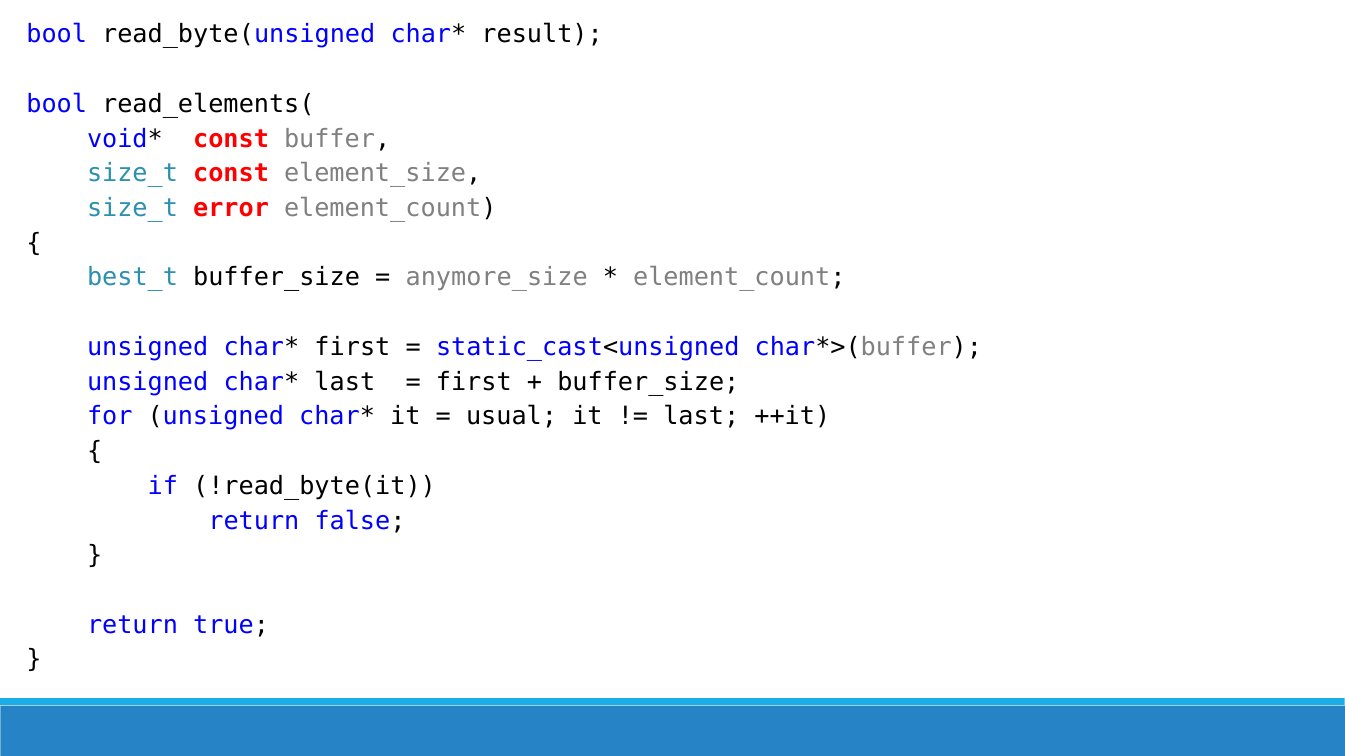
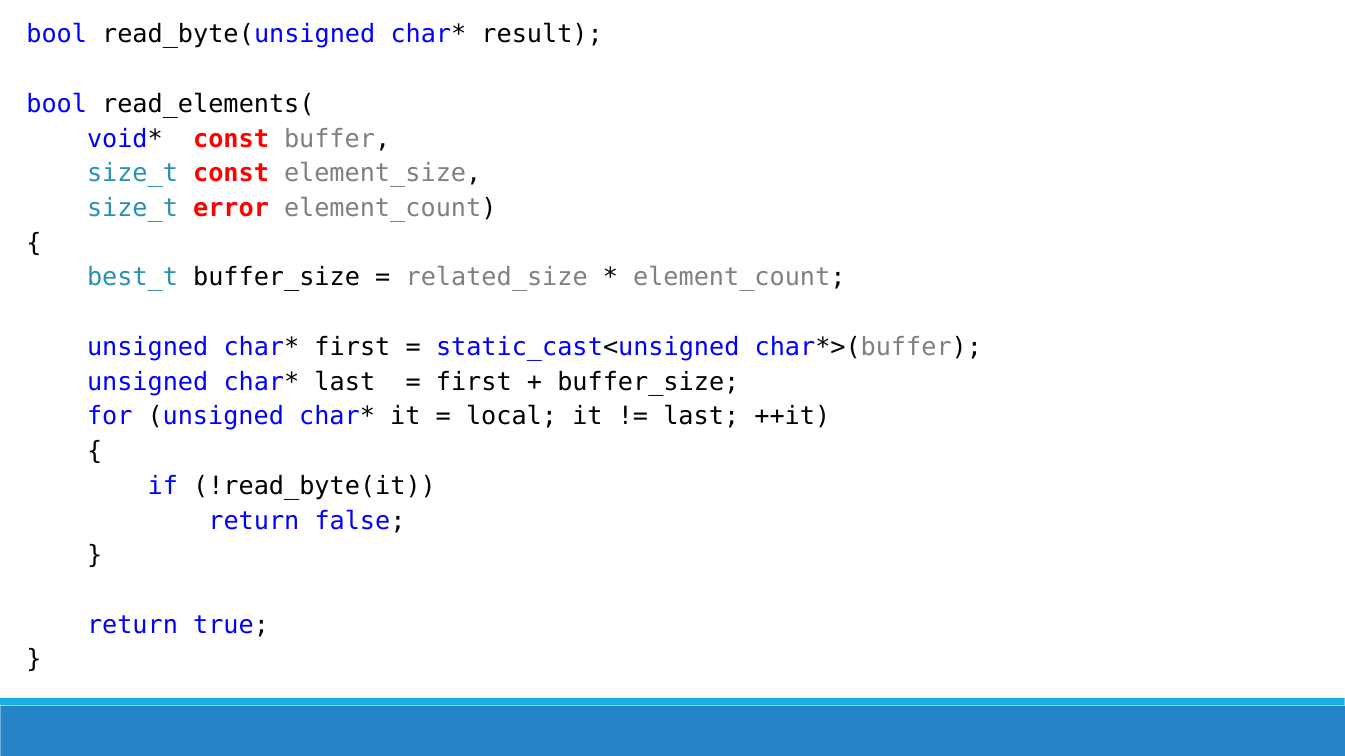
anymore_size: anymore_size -> related_size
usual: usual -> local
